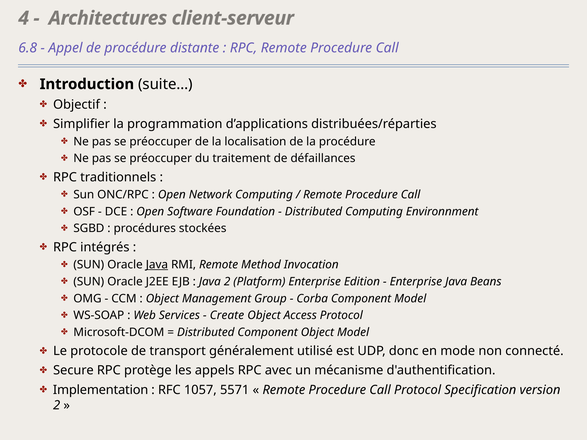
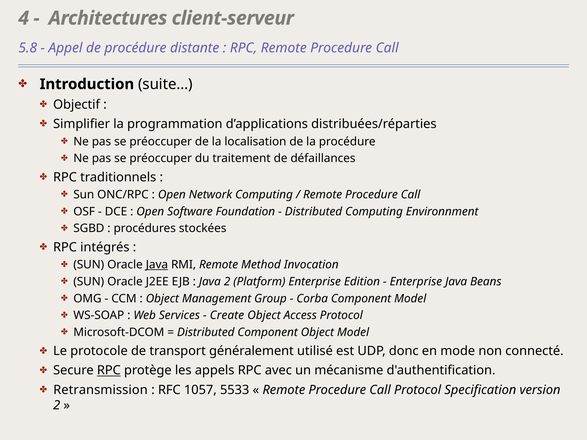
6.8: 6.8 -> 5.8
RPC at (109, 371) underline: none -> present
Implementation: Implementation -> Retransmission
5571: 5571 -> 5533
